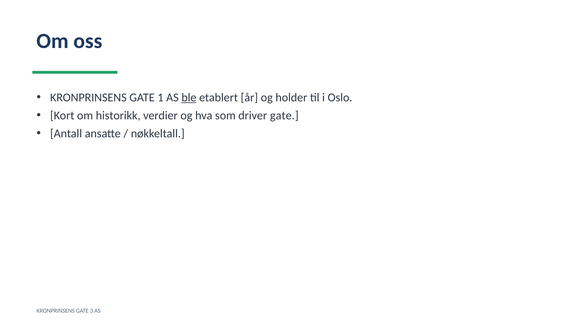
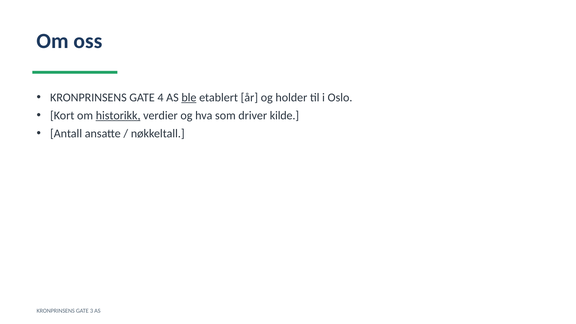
1: 1 -> 4
historikk underline: none -> present
driver gate: gate -> kilde
